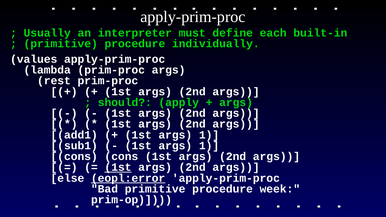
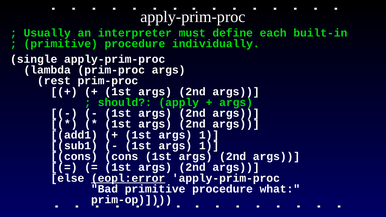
values: values -> single
1st at (118, 167) underline: present -> none
week: week -> what
